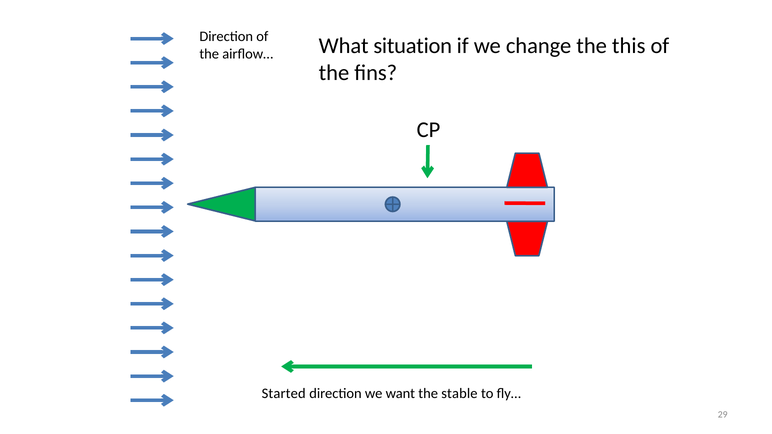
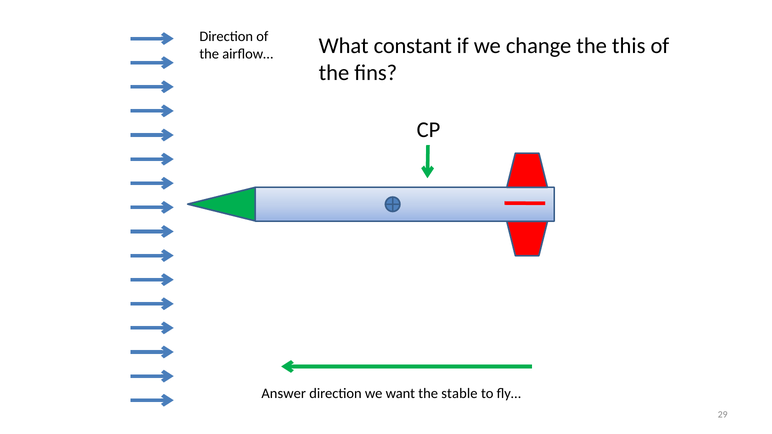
situation: situation -> constant
Started: Started -> Answer
